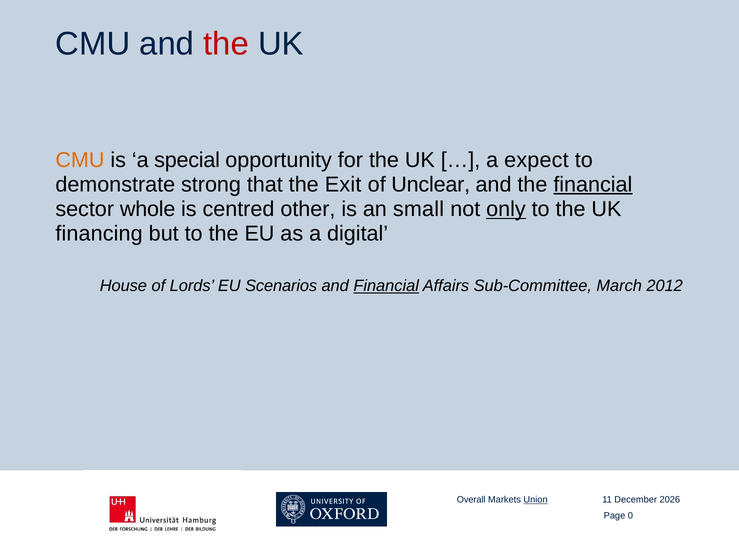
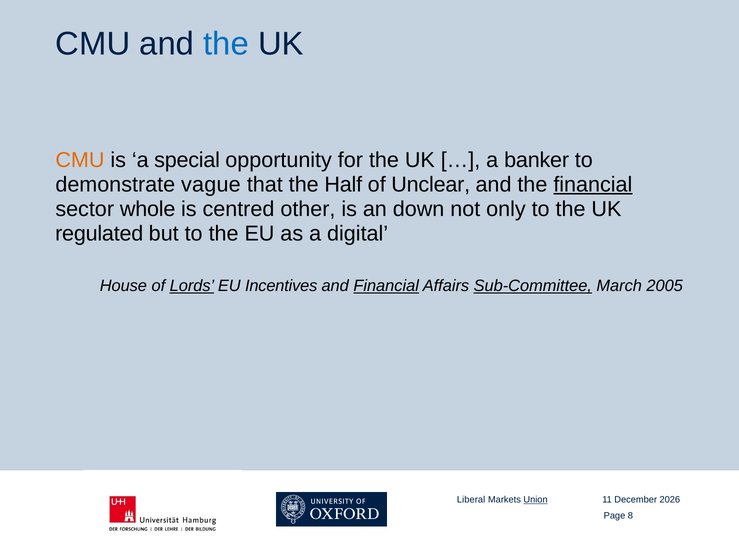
the at (226, 44) colour: red -> blue
expect: expect -> banker
strong: strong -> vague
Exit: Exit -> Half
small: small -> down
only underline: present -> none
financing: financing -> regulated
Lords underline: none -> present
Scenarios: Scenarios -> Incentives
Sub-Committee underline: none -> present
2012: 2012 -> 2005
Overall: Overall -> Liberal
0: 0 -> 8
